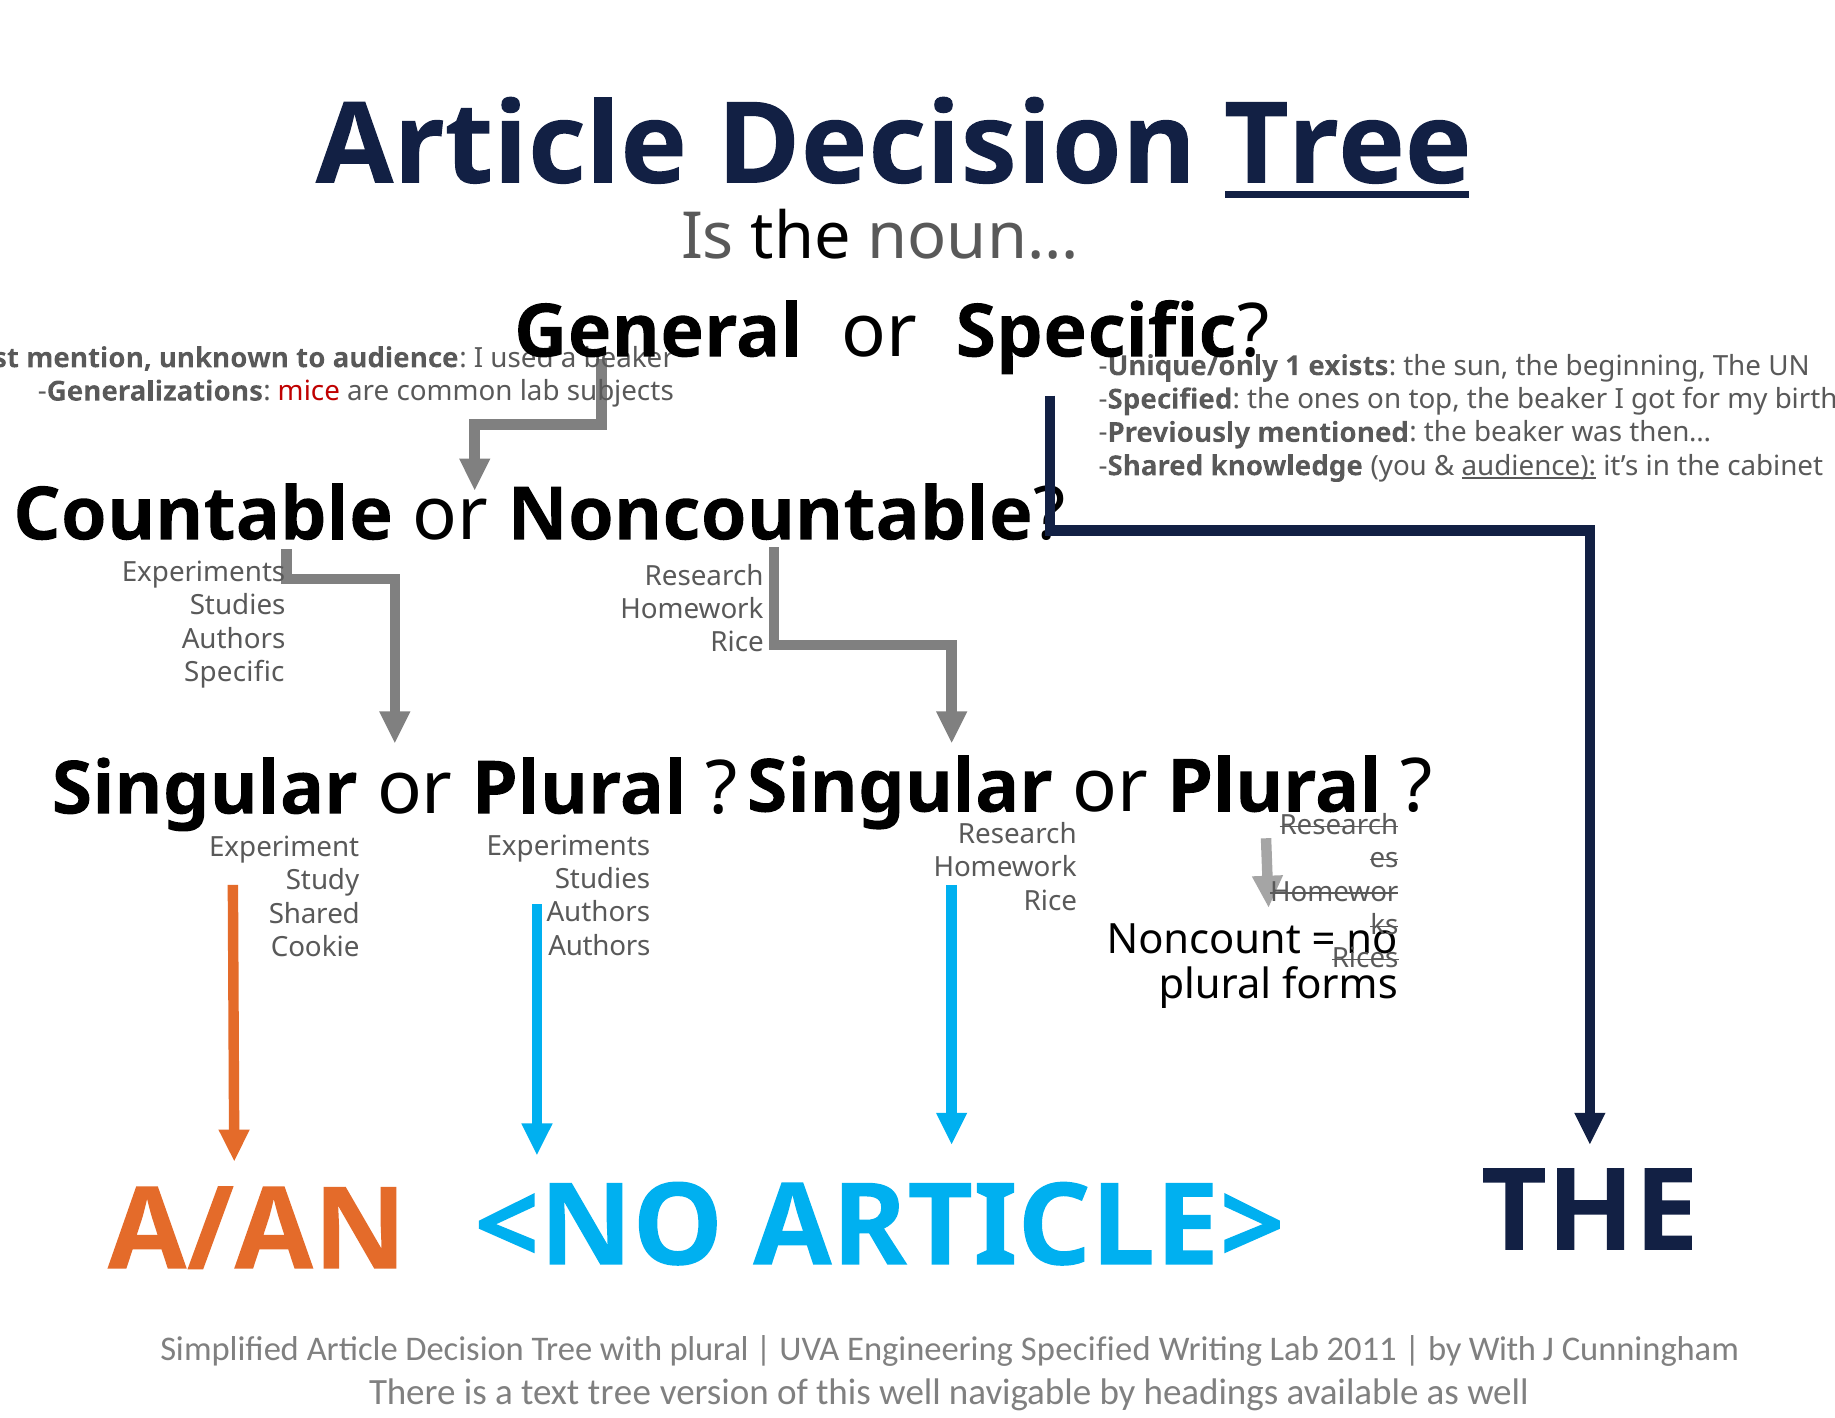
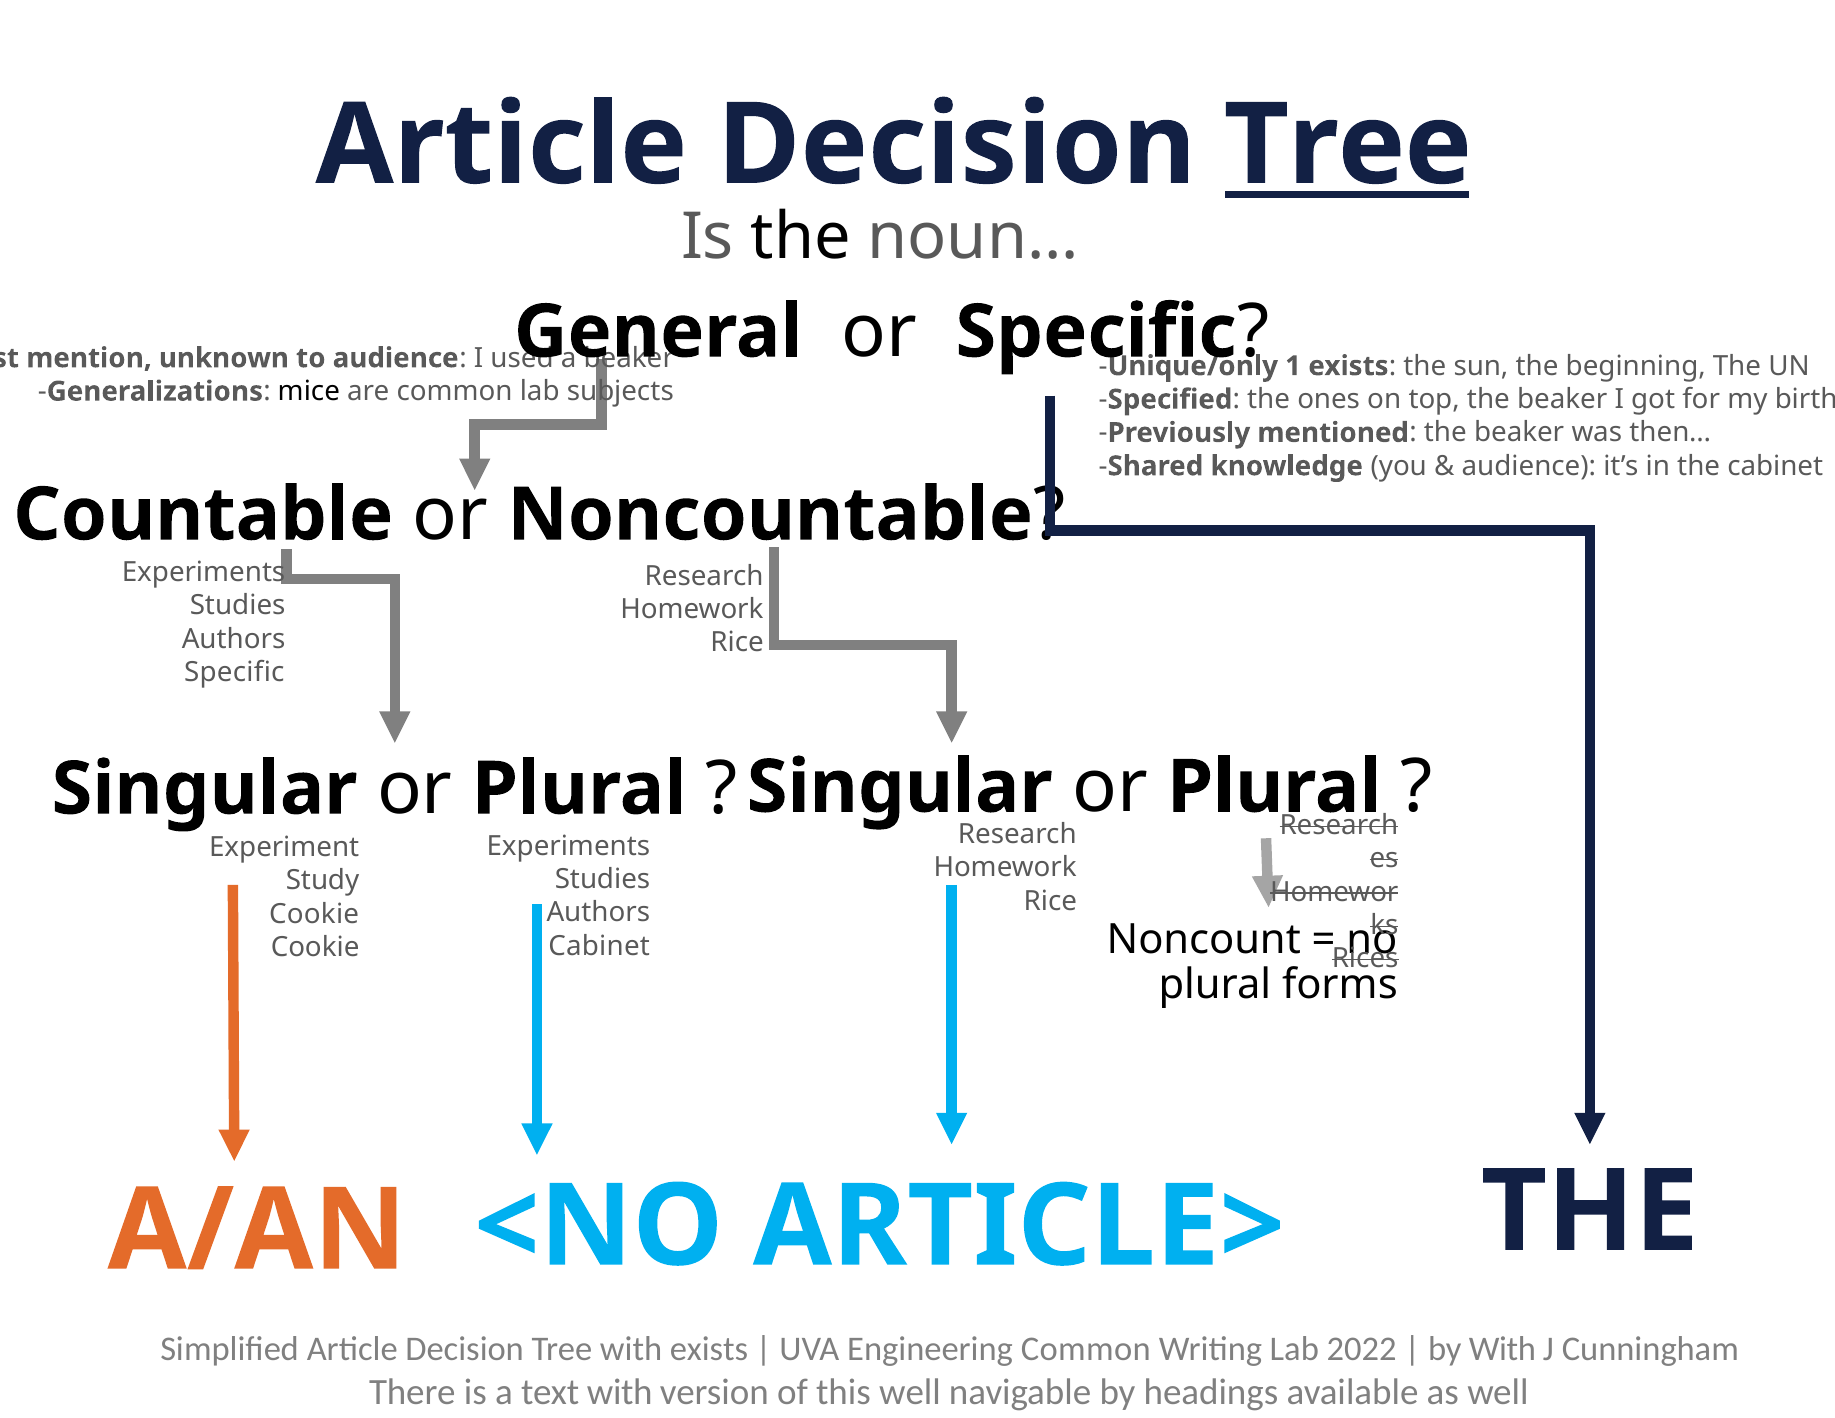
mice colour: red -> black
audience at (1529, 466) underline: present -> none
Shared at (314, 914): Shared -> Cookie
Authors at (599, 946): Authors -> Cabinet
with plural: plural -> exists
Engineering Specified: Specified -> Common
2011: 2011 -> 2022
text tree: tree -> with
